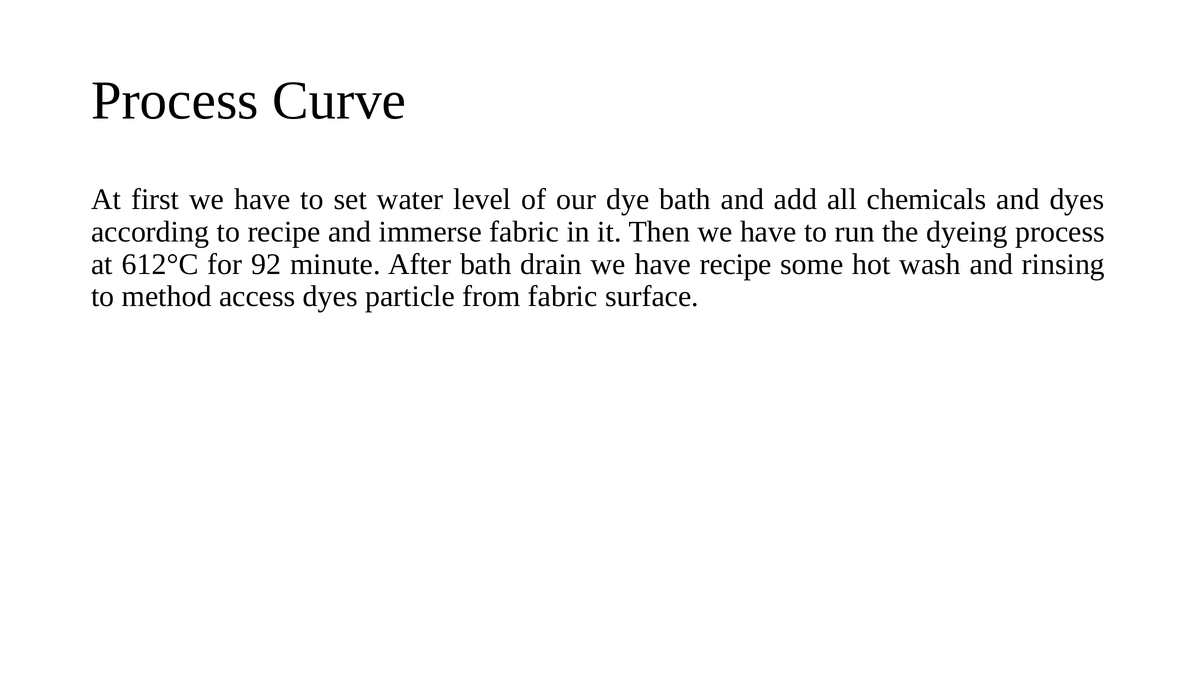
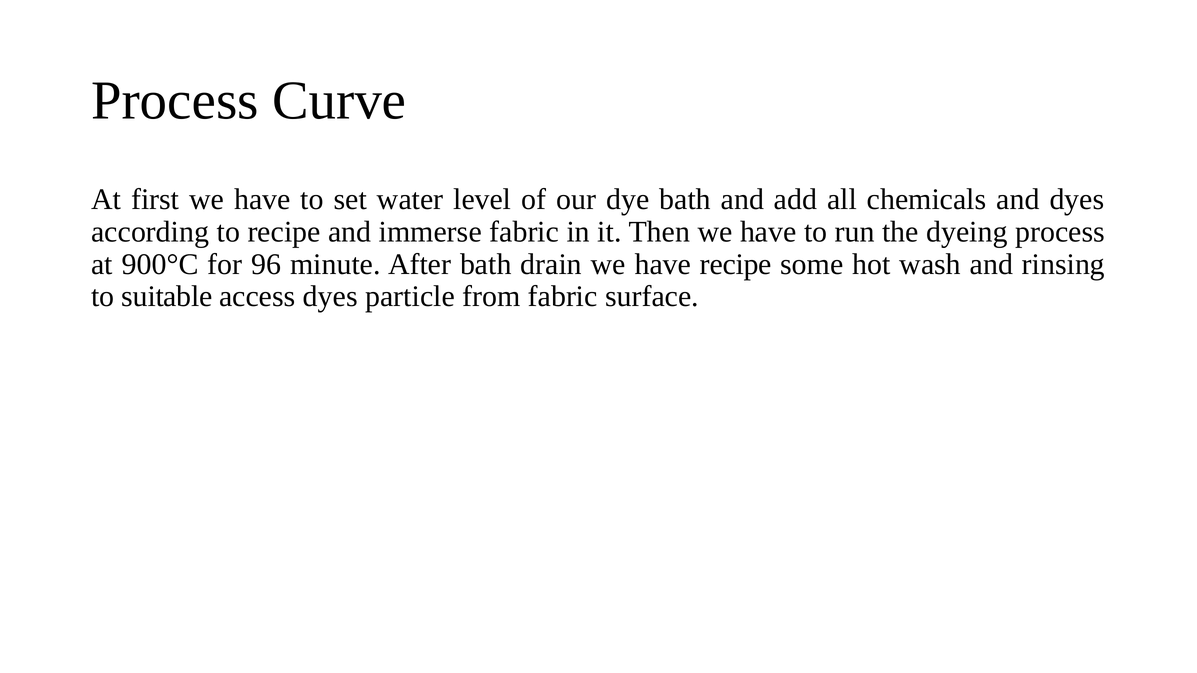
612°C: 612°C -> 900°C
92: 92 -> 96
method: method -> suitable
